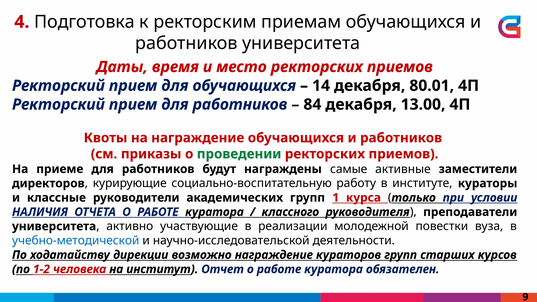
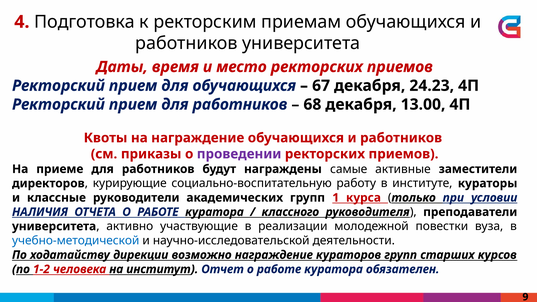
14: 14 -> 67
80.01: 80.01 -> 24.23
84: 84 -> 68
проведении colour: green -> purple
